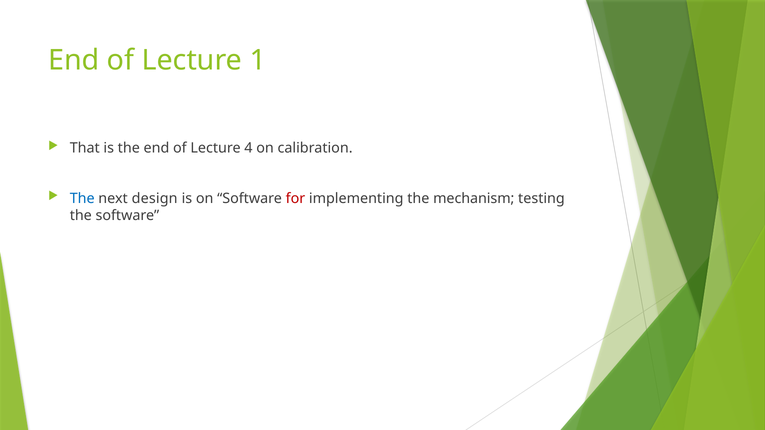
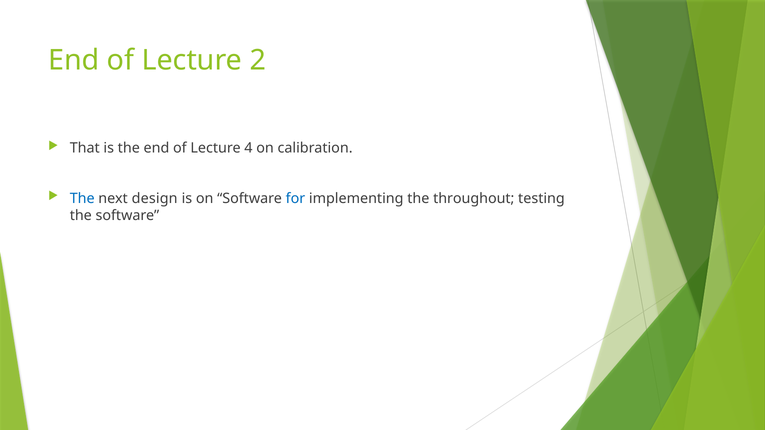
1: 1 -> 2
for colour: red -> blue
mechanism: mechanism -> throughout
